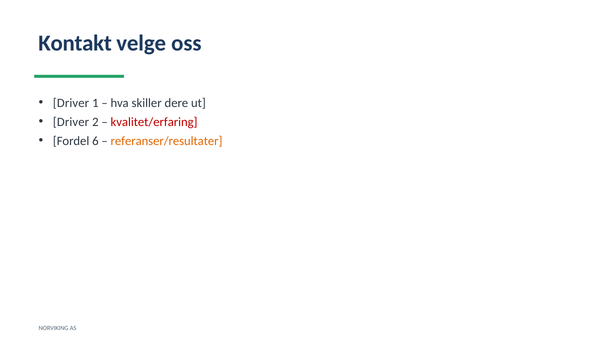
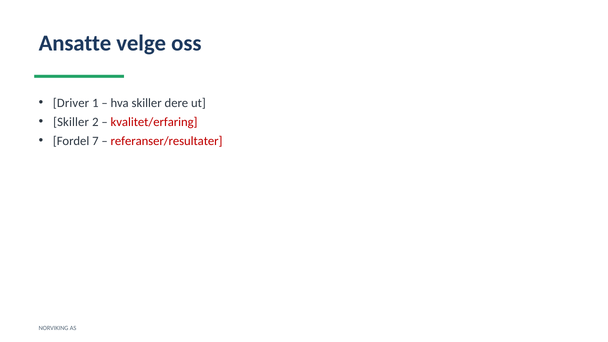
Kontakt: Kontakt -> Ansatte
Driver at (71, 122): Driver -> Skiller
6: 6 -> 7
referanser/resultater colour: orange -> red
